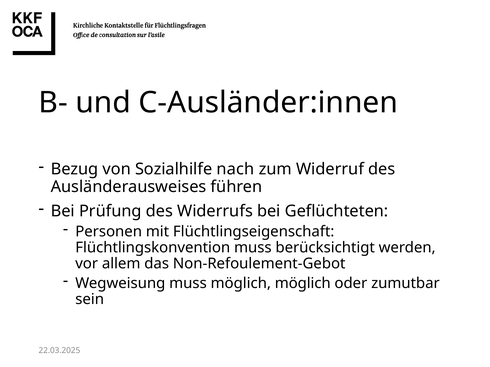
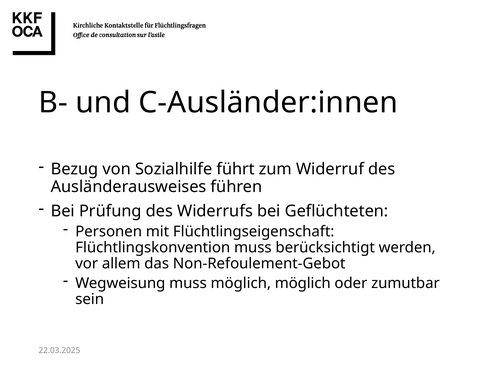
nach: nach -> führt
